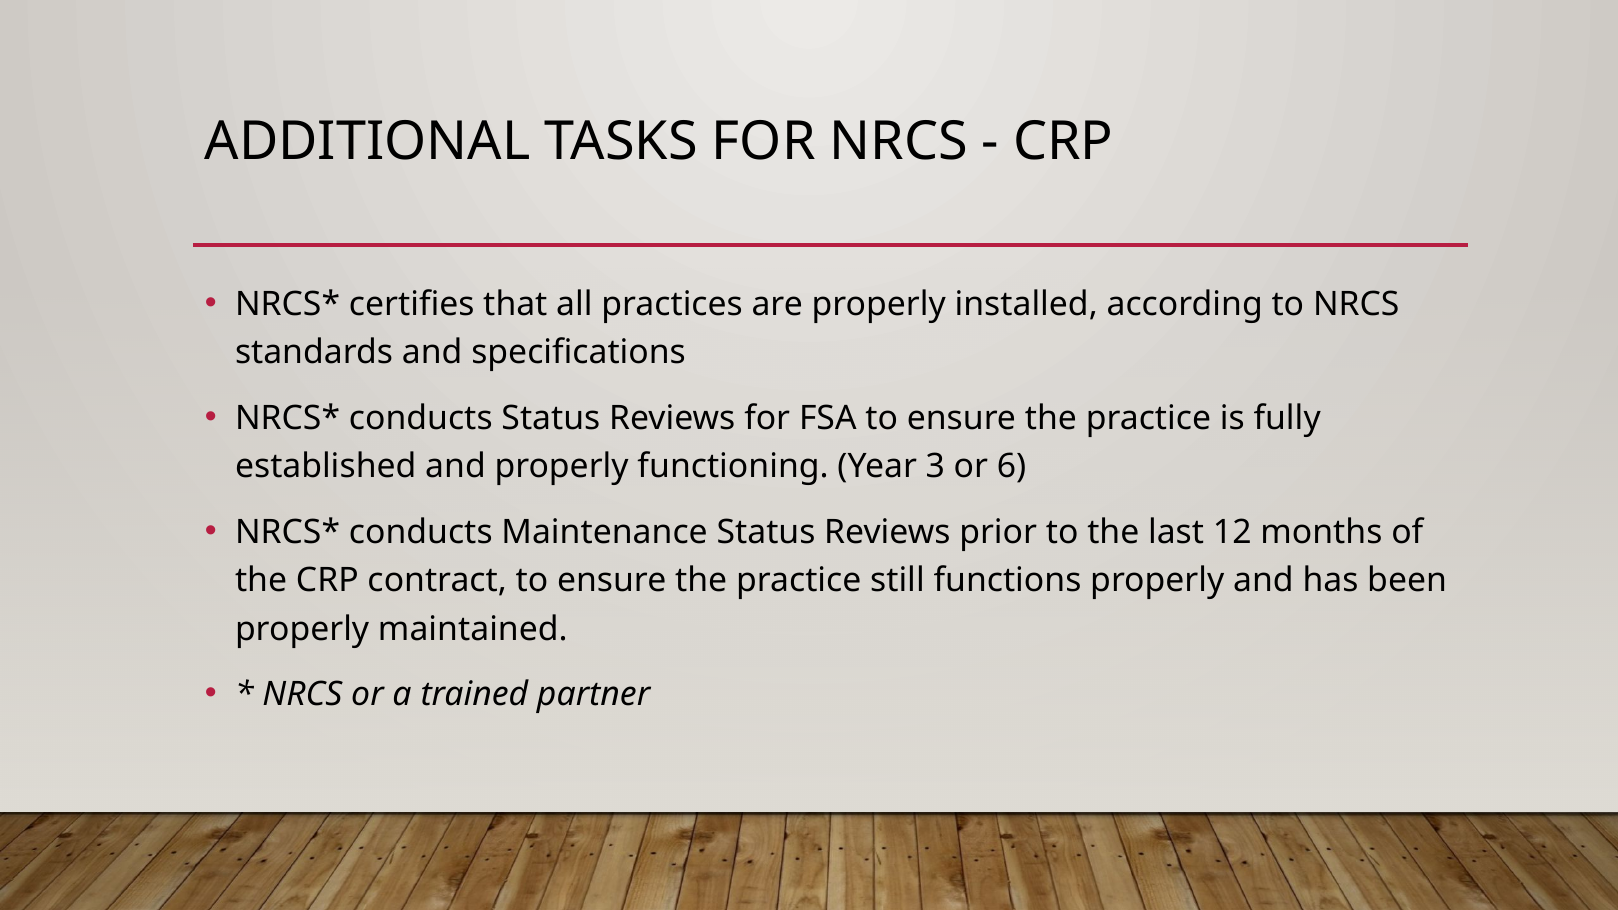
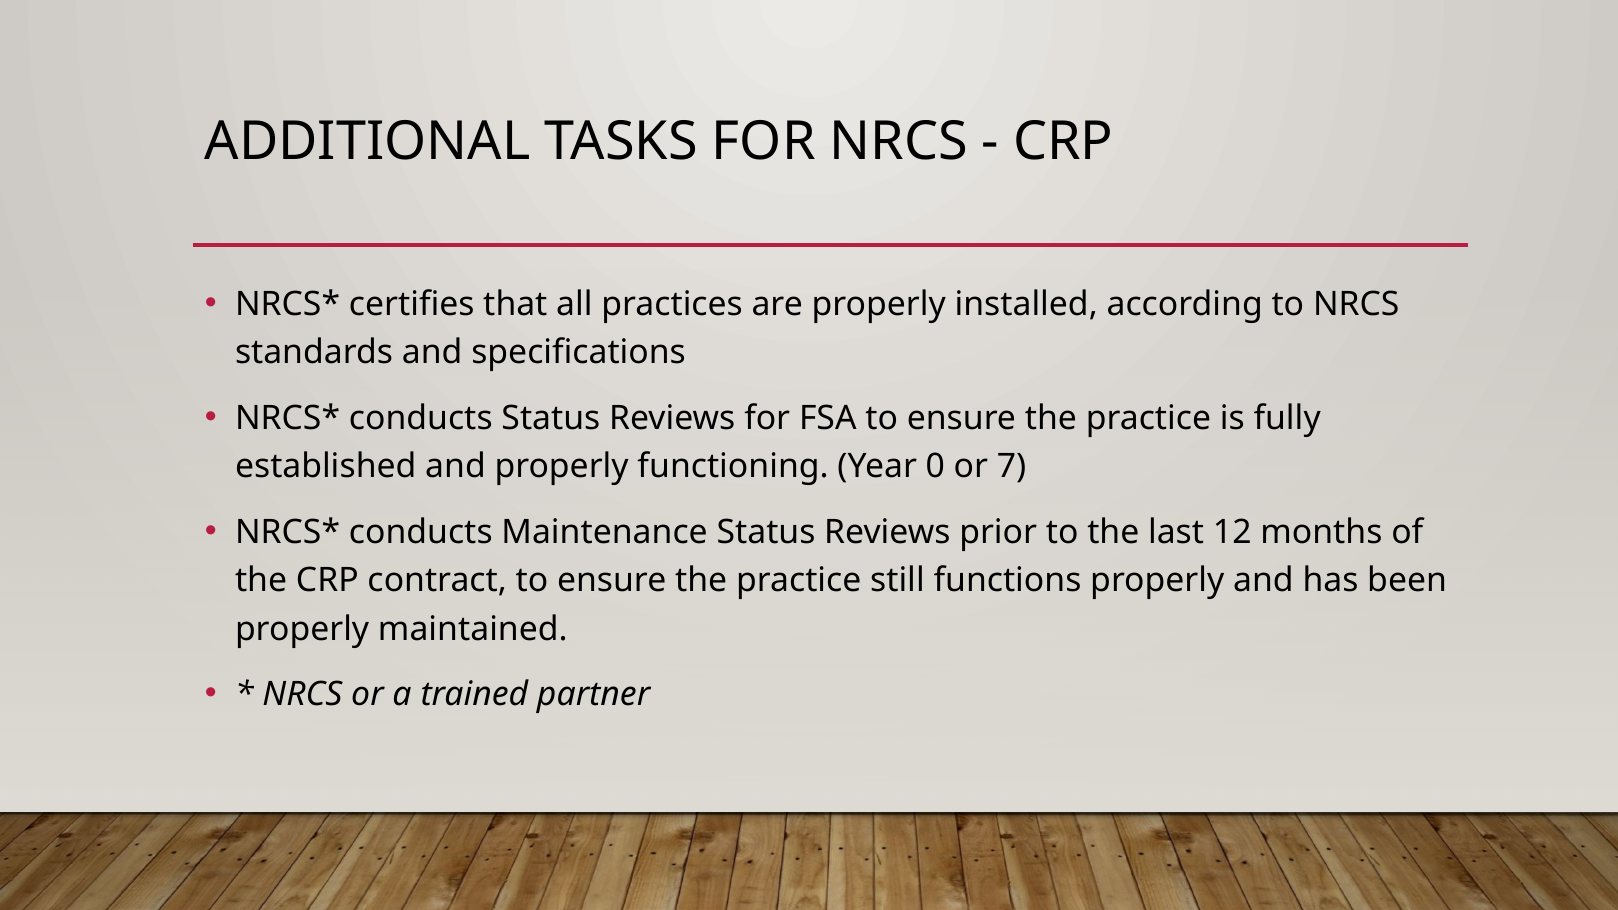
3: 3 -> 0
6: 6 -> 7
